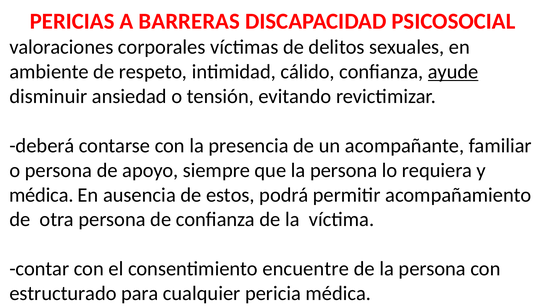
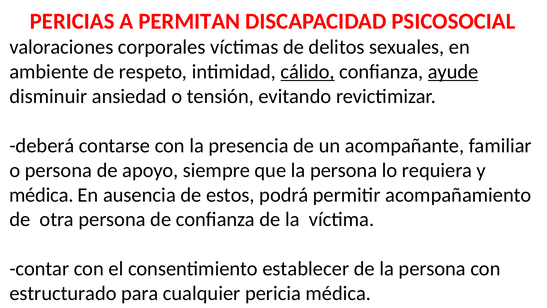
BARRERAS: BARRERAS -> PERMITAN
cálido underline: none -> present
encuentre: encuentre -> establecer
